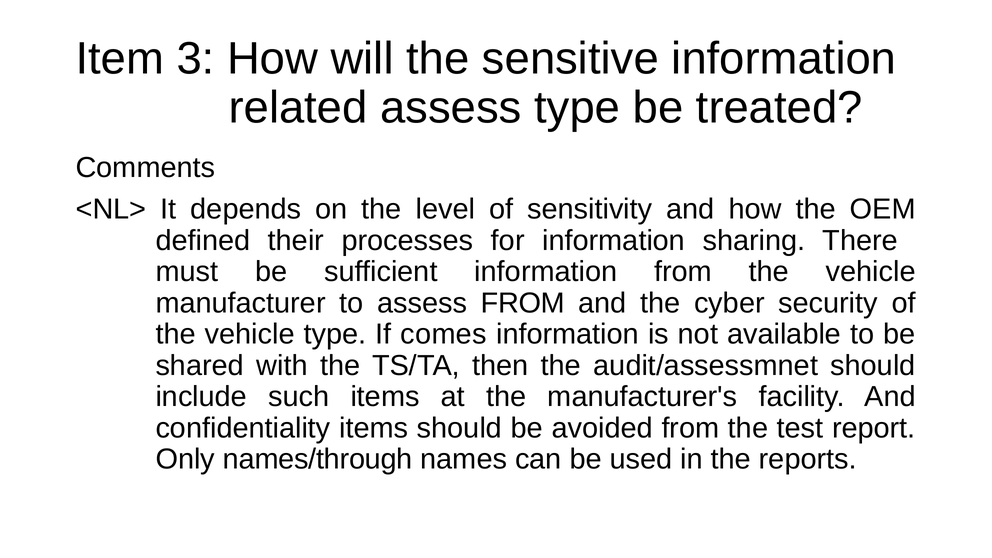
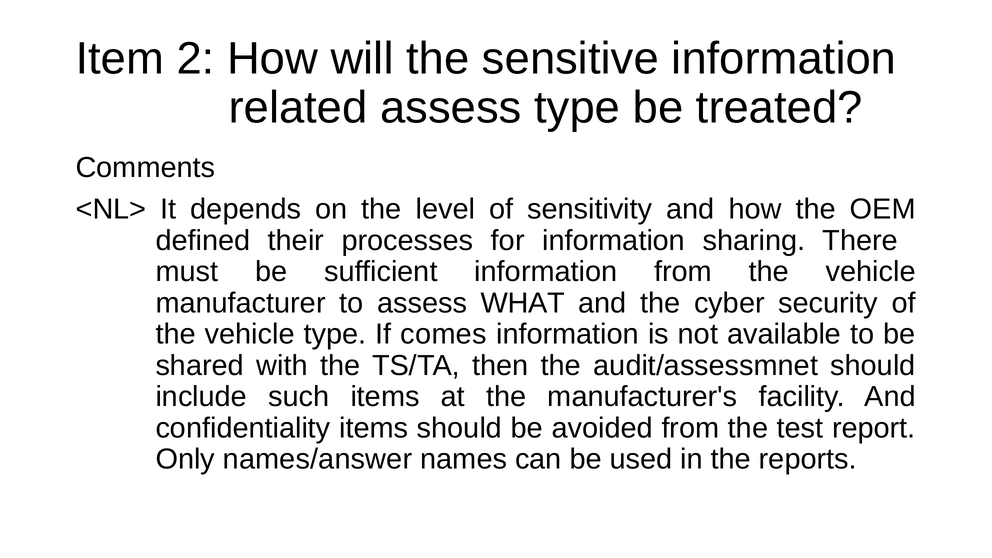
3: 3 -> 2
assess FROM: FROM -> WHAT
names/through: names/through -> names/answer
